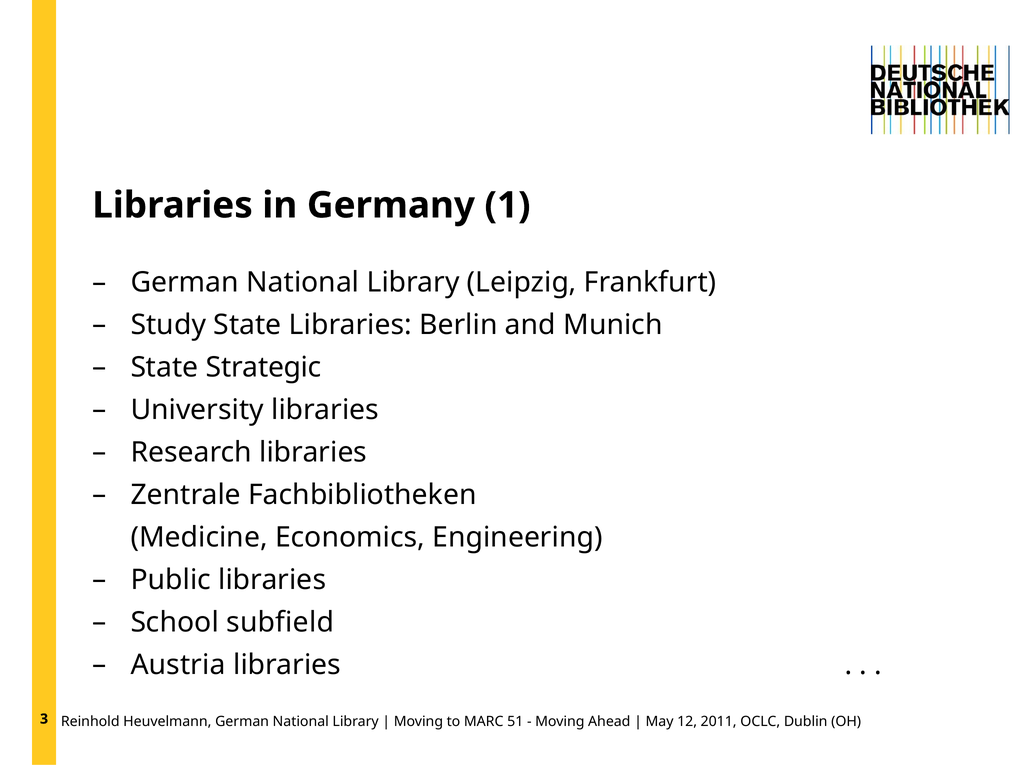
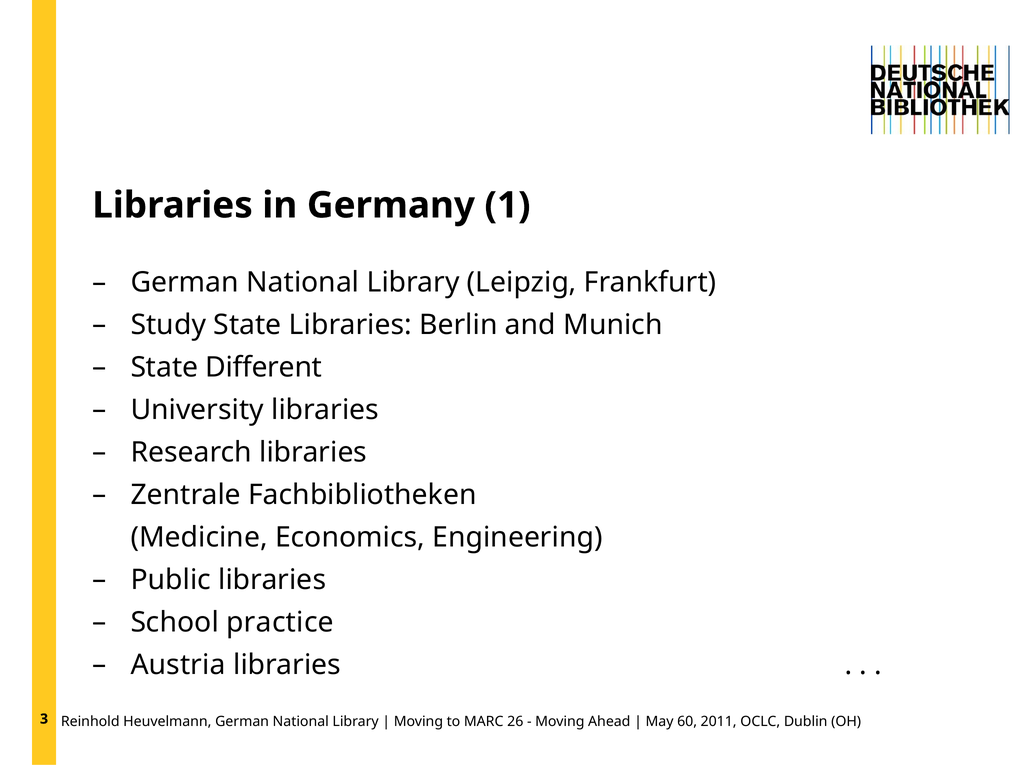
Strategic: Strategic -> Different
subfield: subfield -> practice
51: 51 -> 26
12: 12 -> 60
